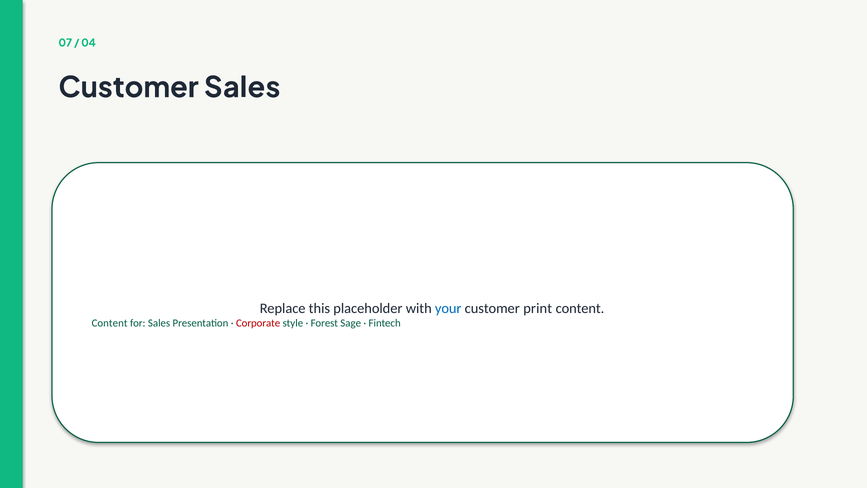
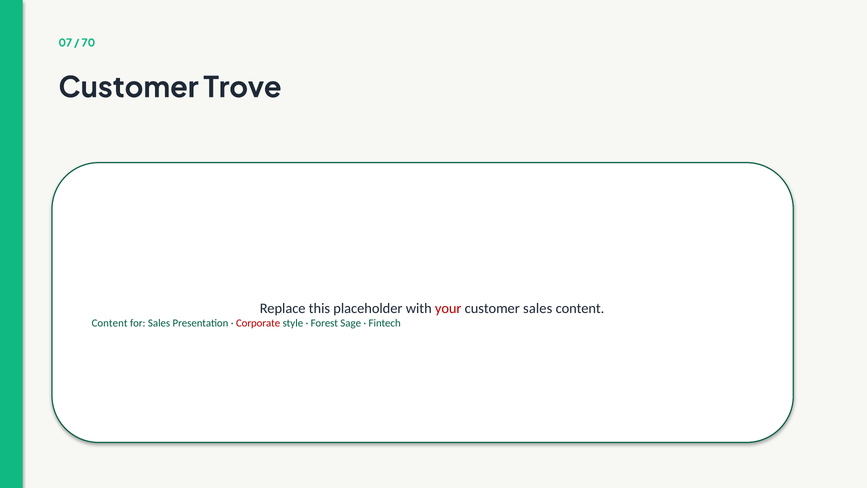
04: 04 -> 70
Customer Sales: Sales -> Trove
your colour: blue -> red
customer print: print -> sales
